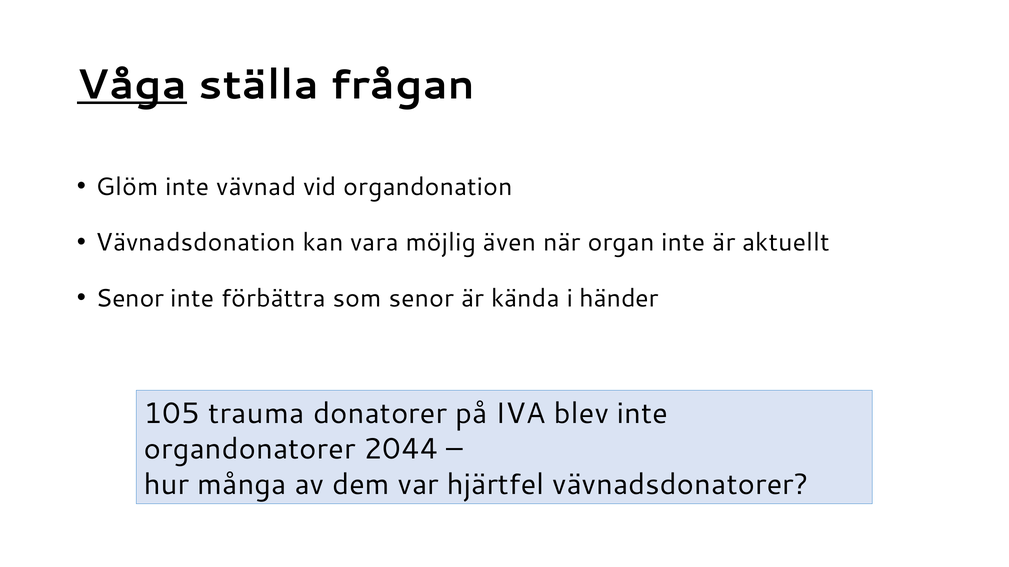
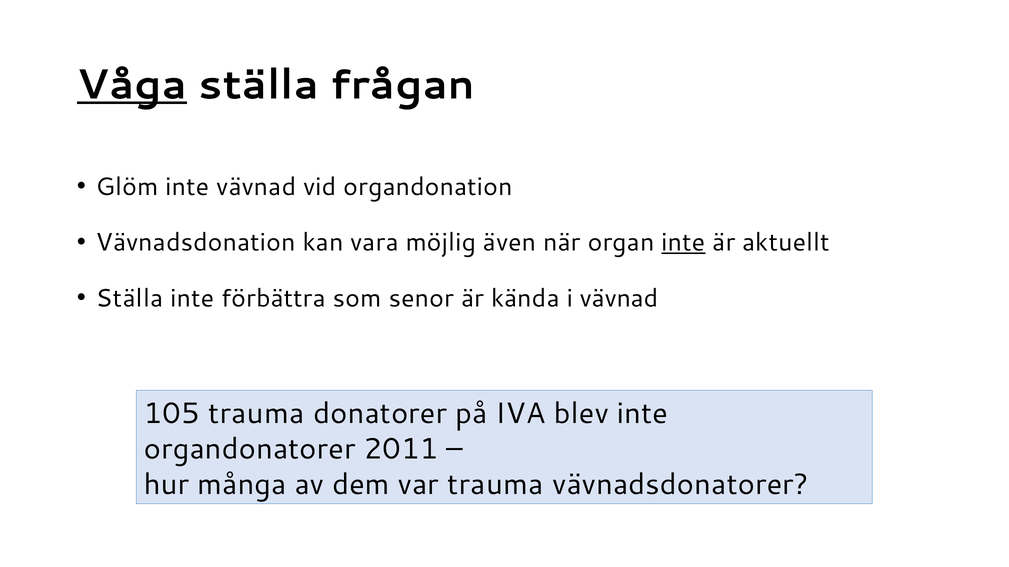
inte at (683, 243) underline: none -> present
Senor at (130, 299): Senor -> Ställa
i händer: händer -> vävnad
2044: 2044 -> 2011
var hjärtfel: hjärtfel -> trauma
